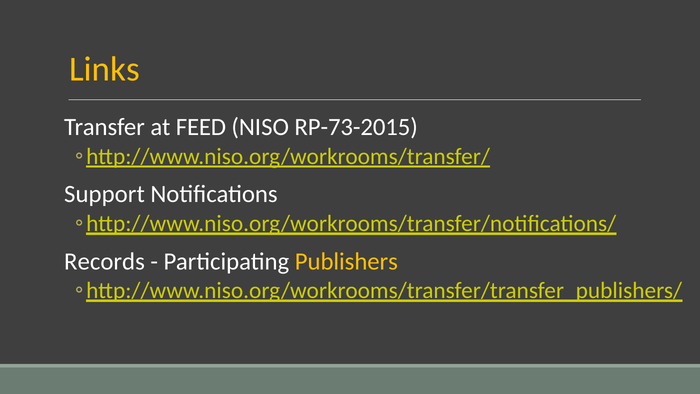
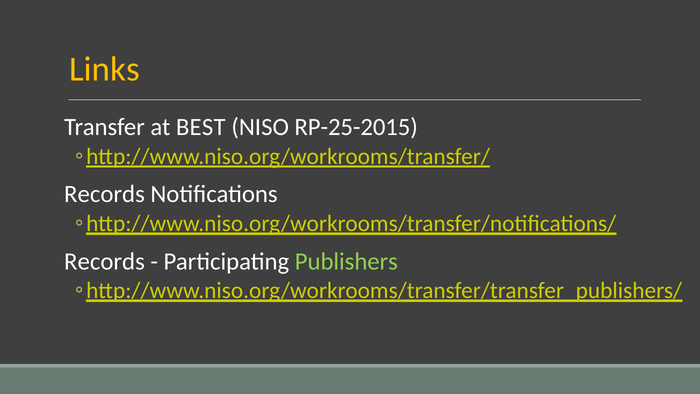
FEED: FEED -> BEST
RP-73-2015: RP-73-2015 -> RP-25-2015
Support at (104, 194): Support -> Records
Publishers colour: yellow -> light green
